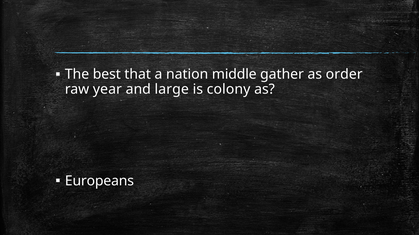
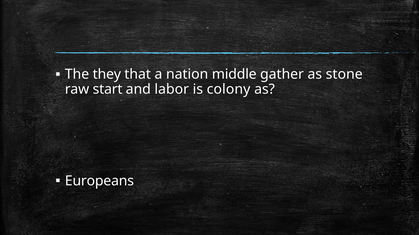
best: best -> they
order: order -> stone
year: year -> start
large: large -> labor
